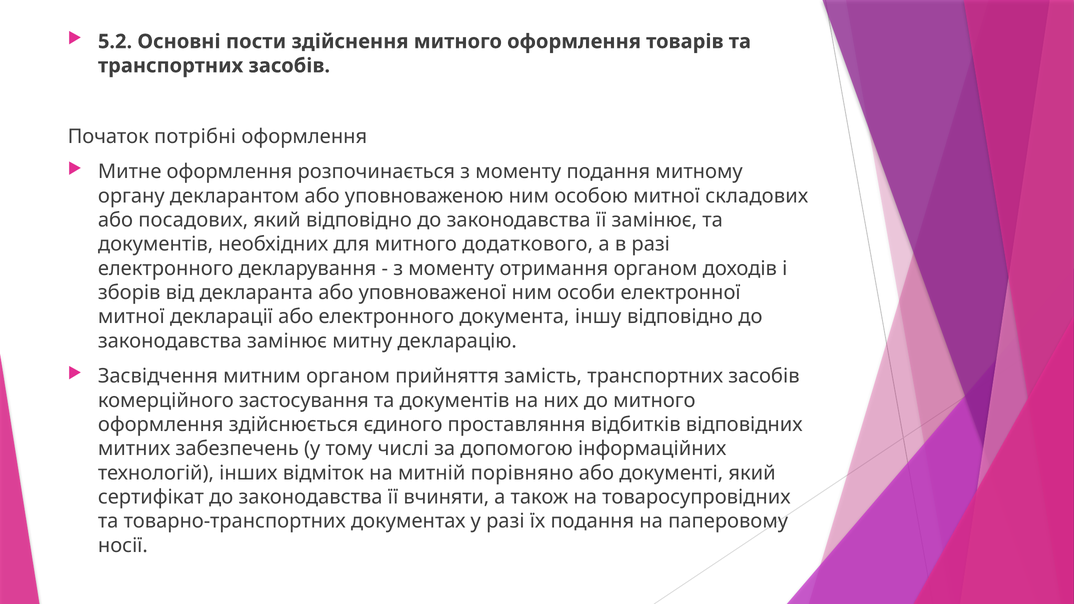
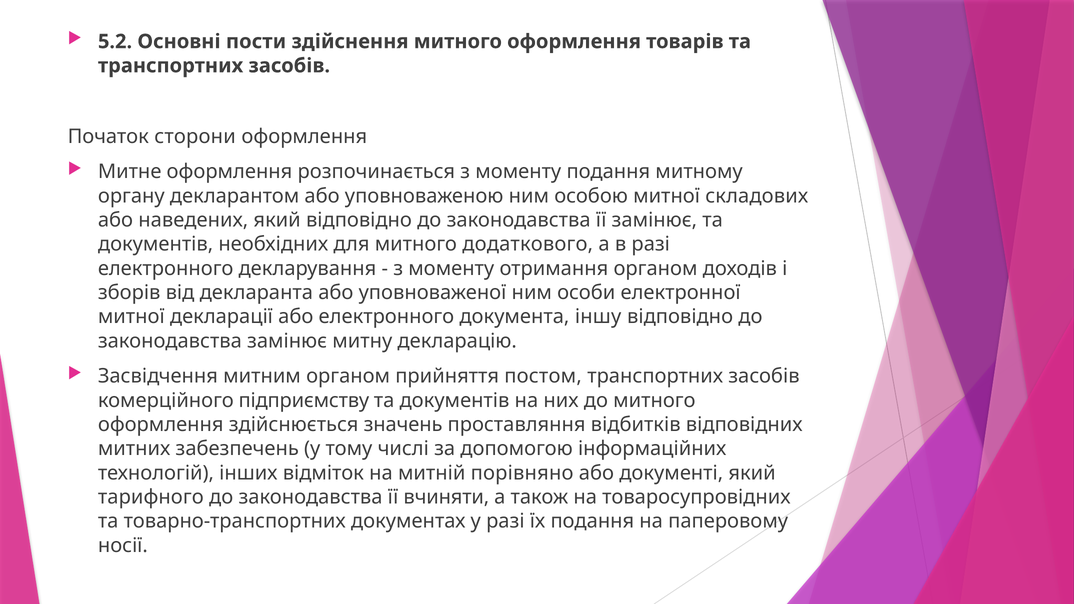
потрібні: потрібні -> сторони
посадових: посадових -> наведених
замість: замість -> постом
застосування: застосування -> підприємству
єдиного: єдиного -> значень
сертифікат: сертифікат -> тарифного
